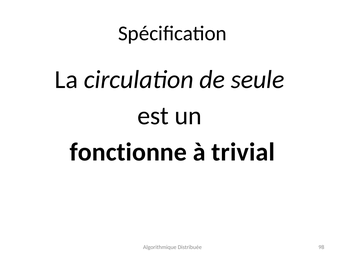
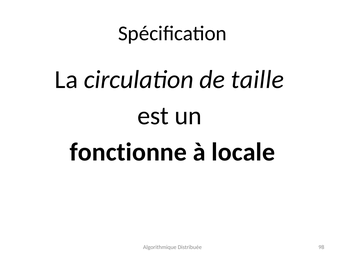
seule: seule -> taille
trivial: trivial -> locale
